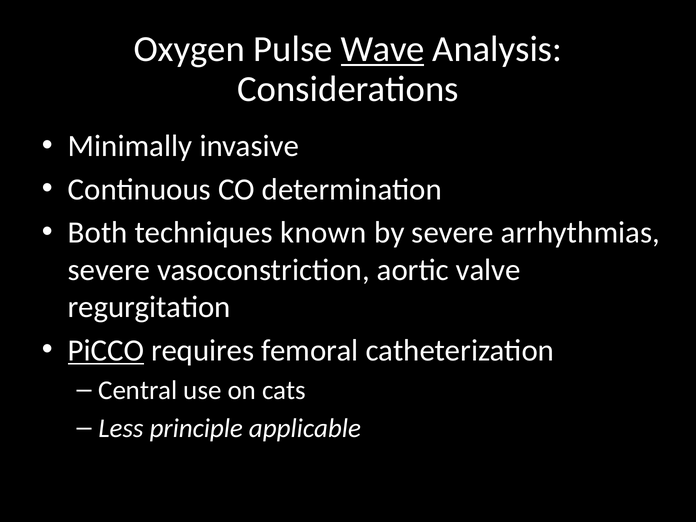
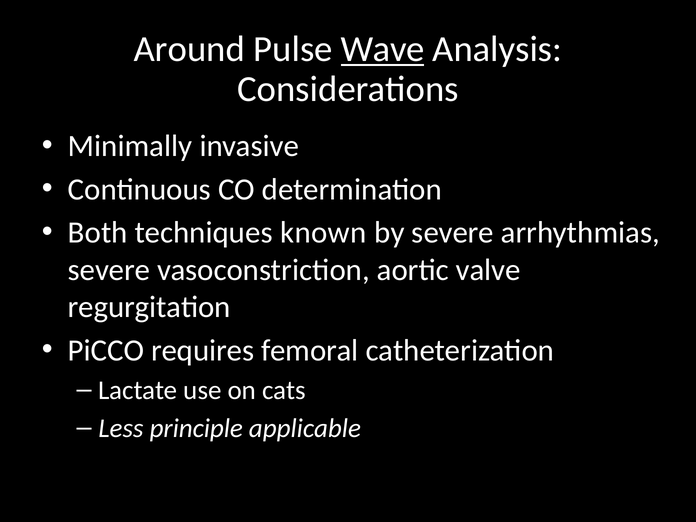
Oxygen: Oxygen -> Around
PiCCO underline: present -> none
Central: Central -> Lactate
